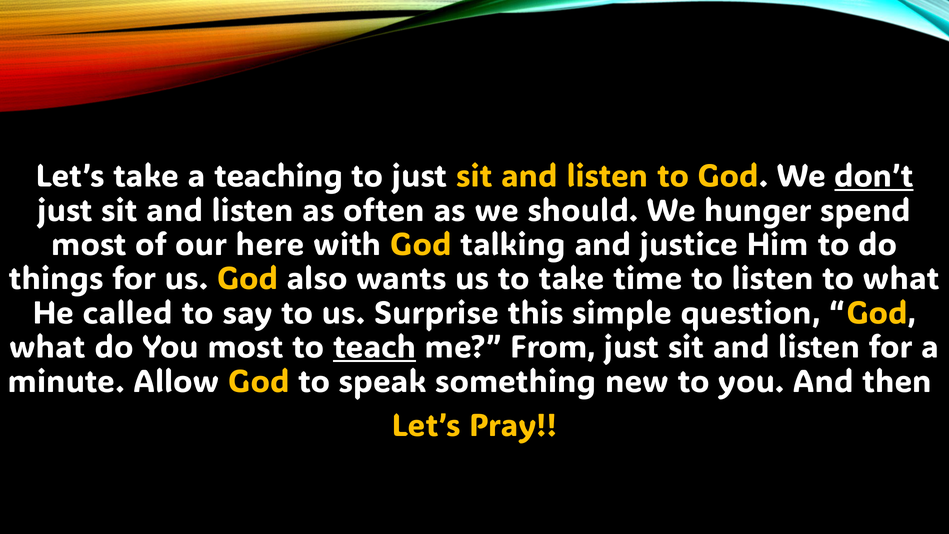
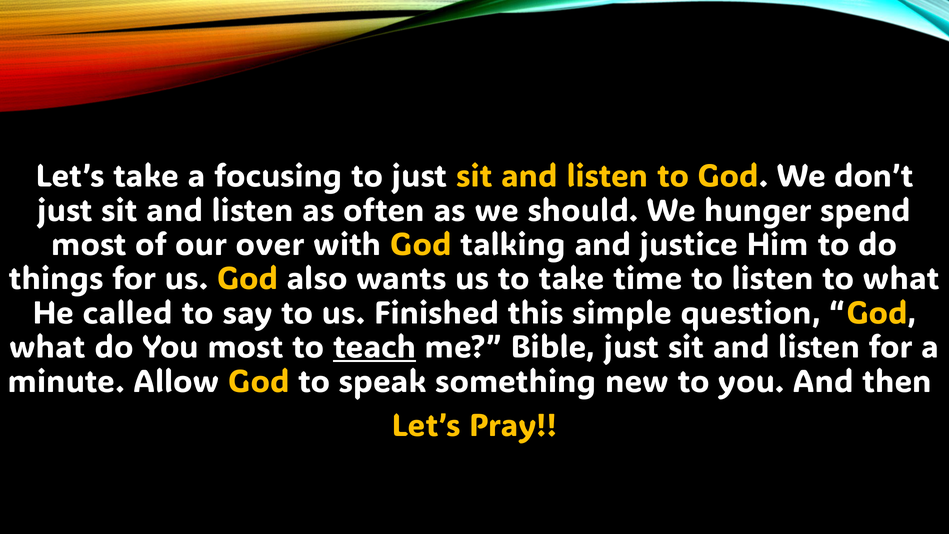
teaching: teaching -> focusing
don’t underline: present -> none
here: here -> over
Surprise: Surprise -> Finished
From: From -> Bible
